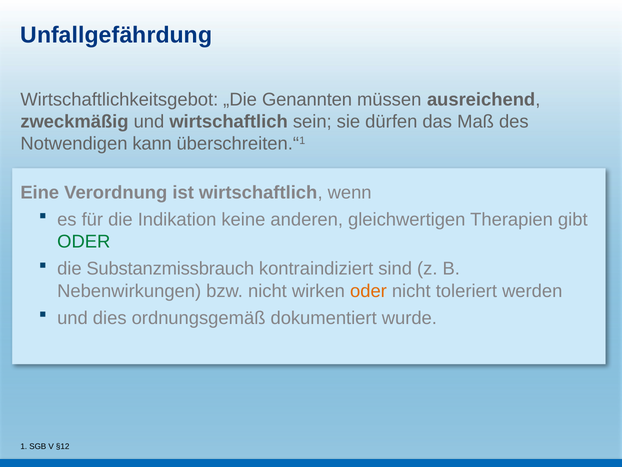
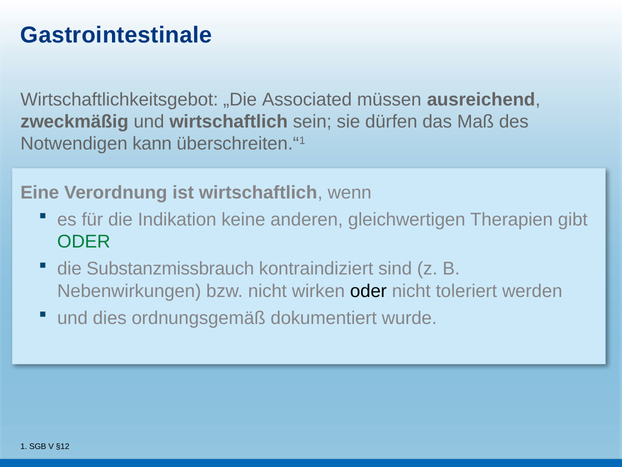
Unfallgefährdung: Unfallgefährdung -> Gastrointestinale
Genannten: Genannten -> Associated
oder at (368, 291) colour: orange -> black
